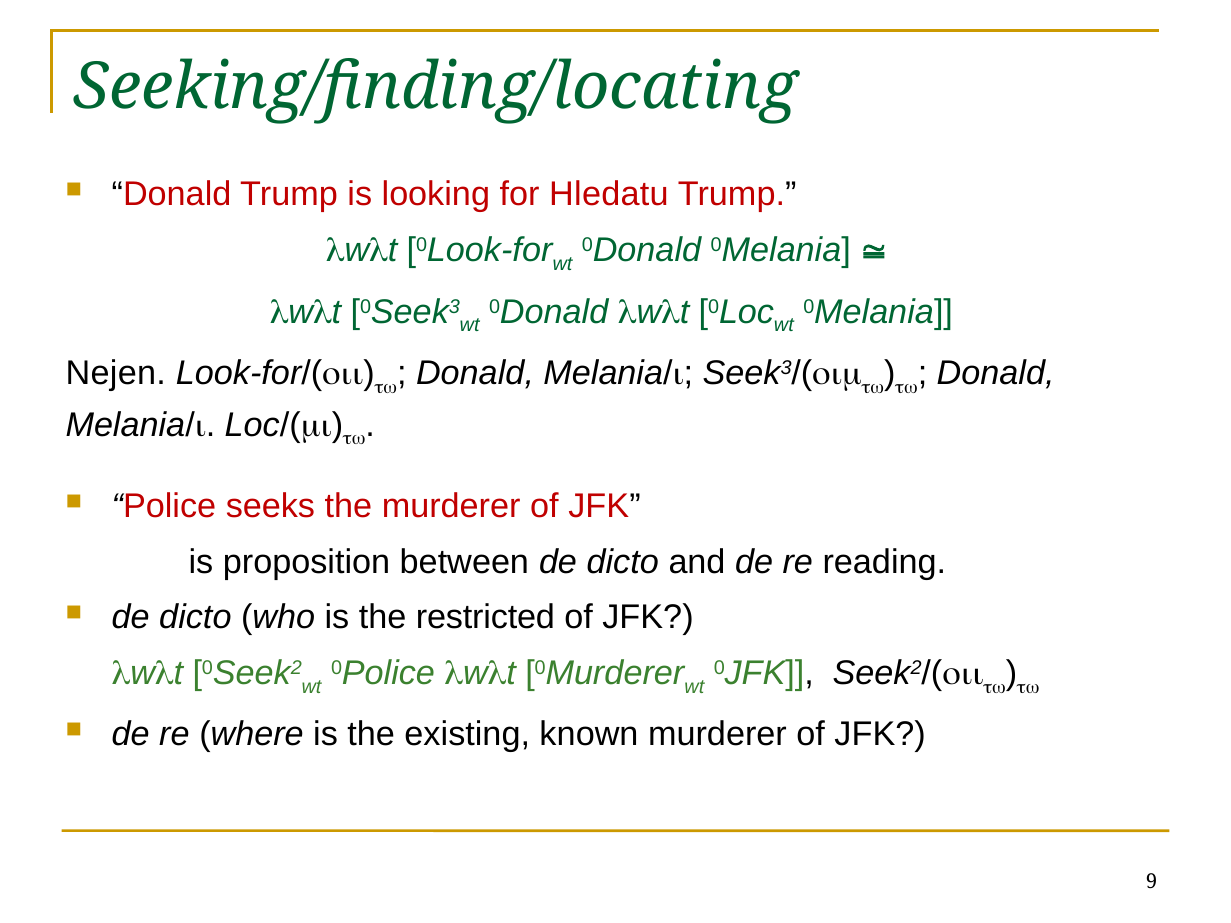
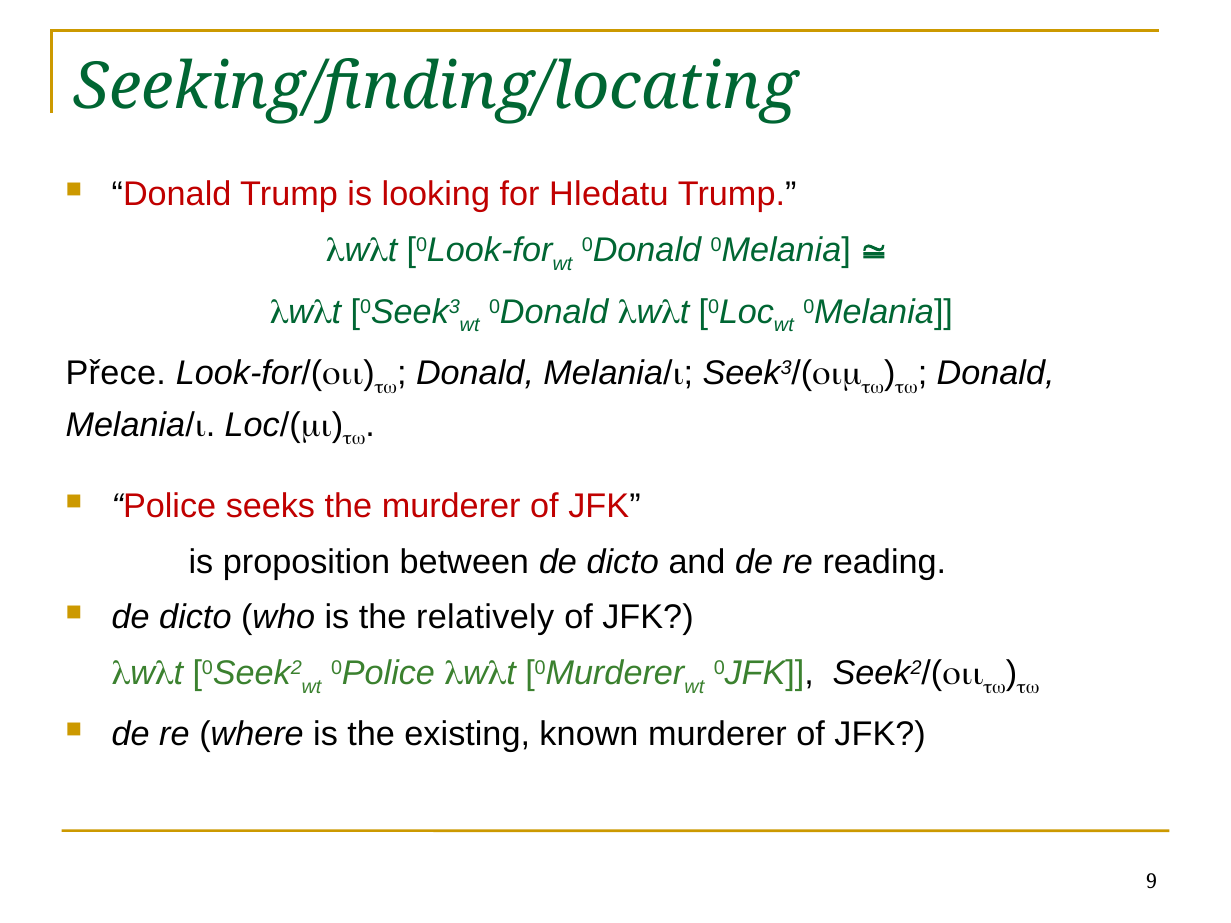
Nejen: Nejen -> Přece
restricted: restricted -> relatively
